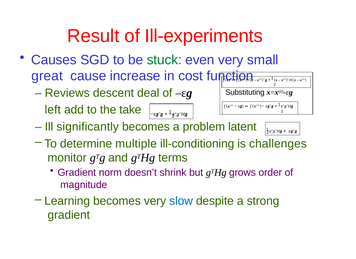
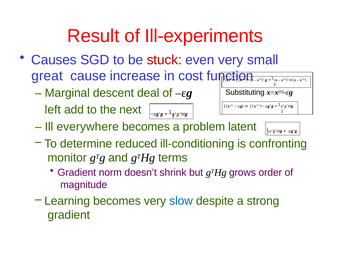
stuck colour: green -> red
Reviews: Reviews -> Marginal
take: take -> next
significantly: significantly -> everywhere
multiple: multiple -> reduced
challenges: challenges -> confronting
